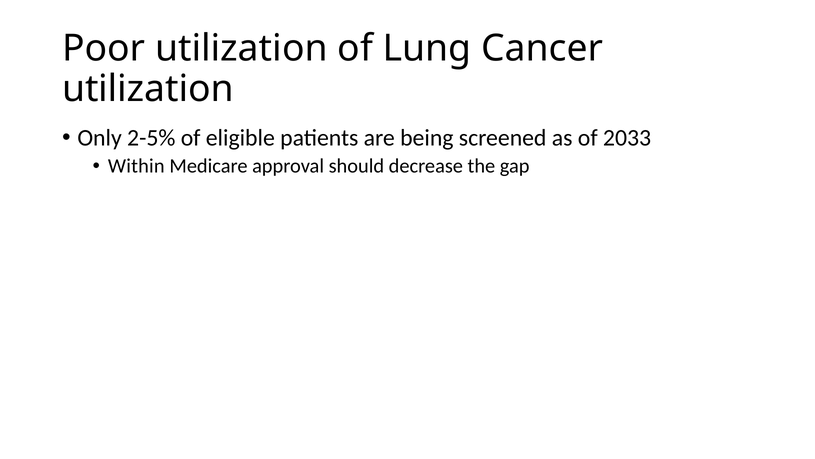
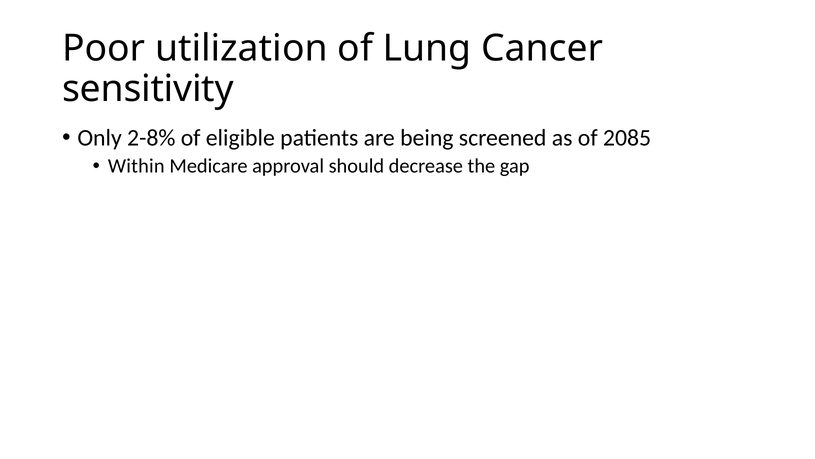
utilization at (148, 89): utilization -> sensitivity
2-5%: 2-5% -> 2-8%
2033: 2033 -> 2085
